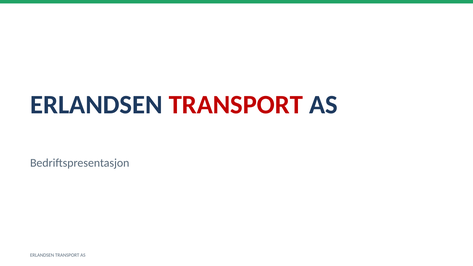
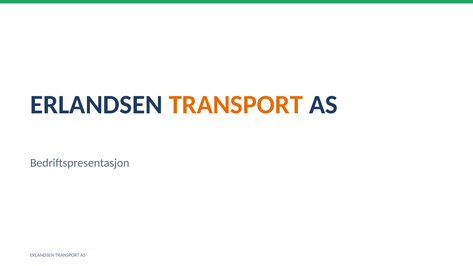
TRANSPORT at (236, 105) colour: red -> orange
